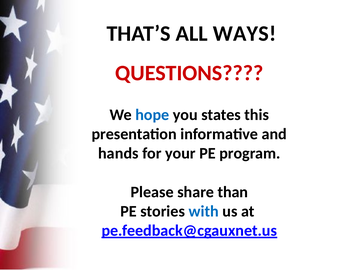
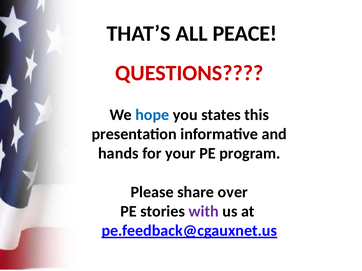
WAYS: WAYS -> PEACE
than: than -> over
with colour: blue -> purple
